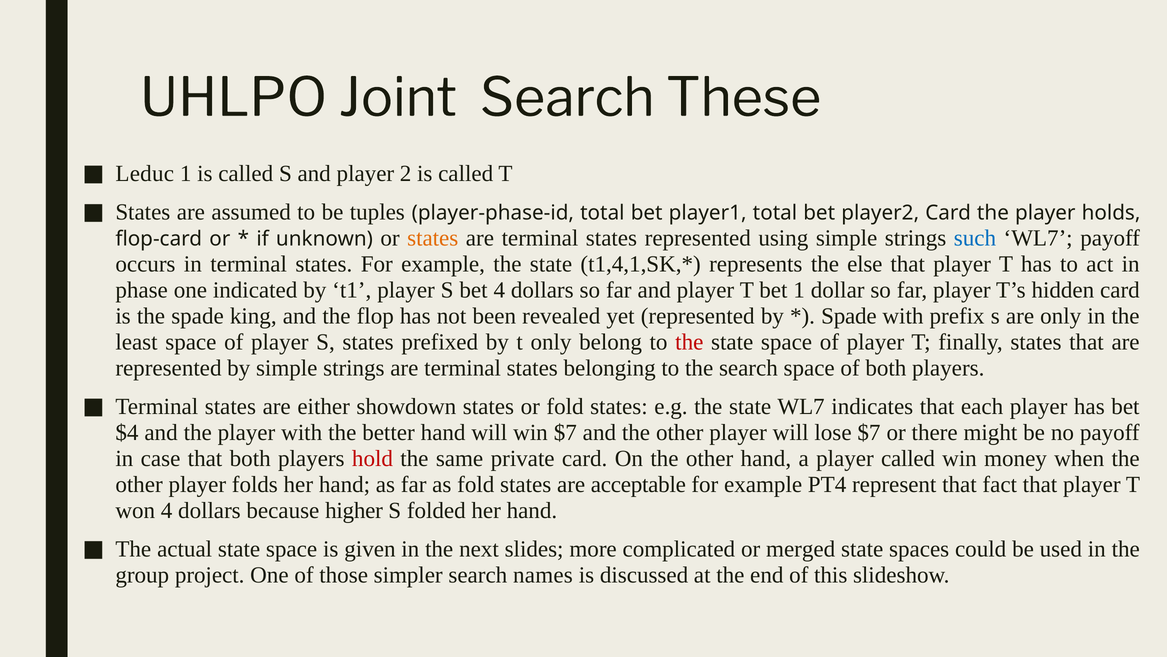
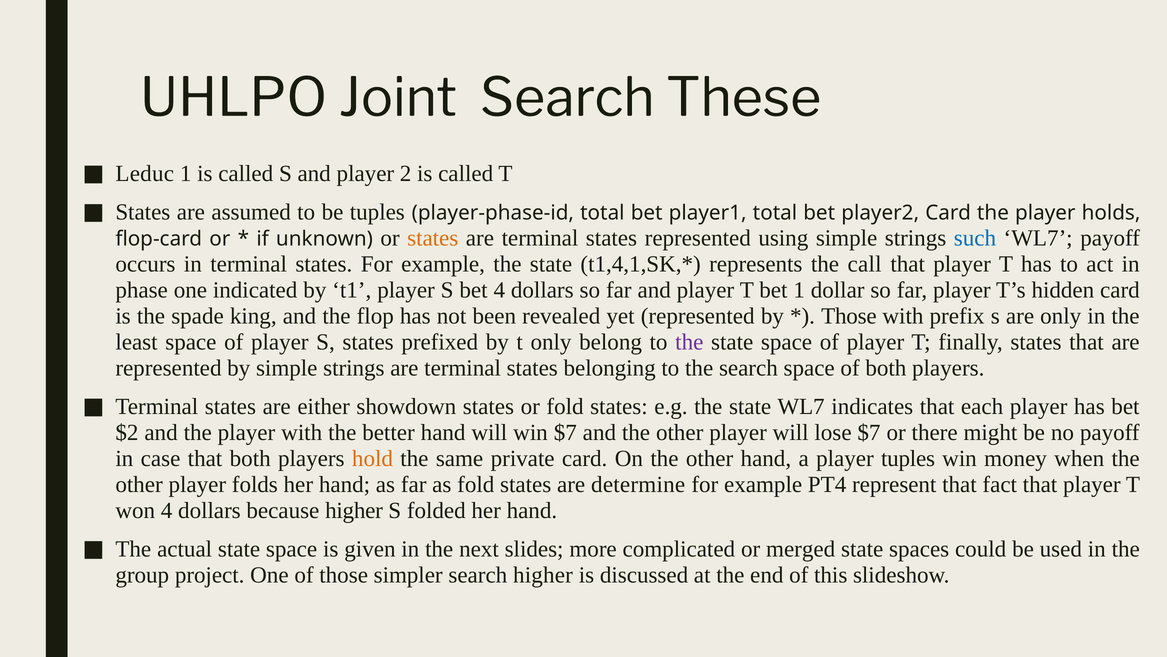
else: else -> call
Spade at (849, 316): Spade -> Those
the at (689, 342) colour: red -> purple
$4: $4 -> $2
hold colour: red -> orange
player called: called -> tuples
acceptable: acceptable -> determine
search names: names -> higher
